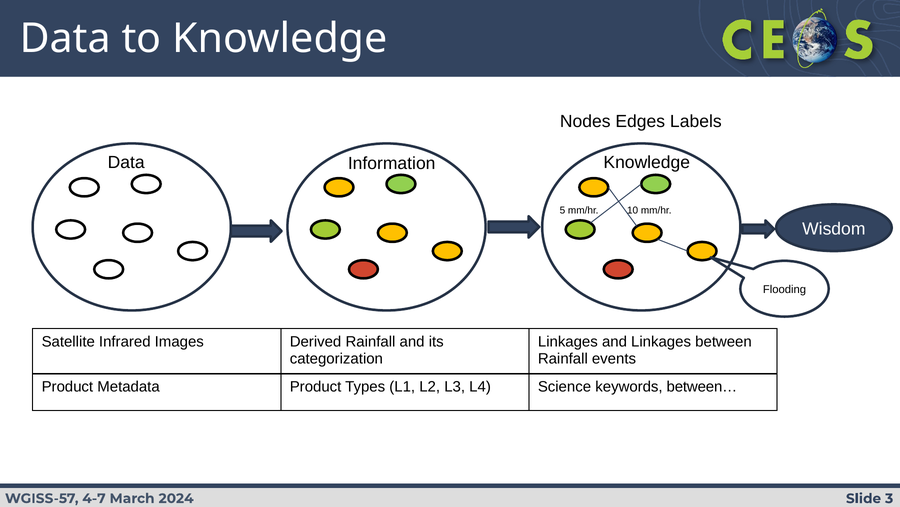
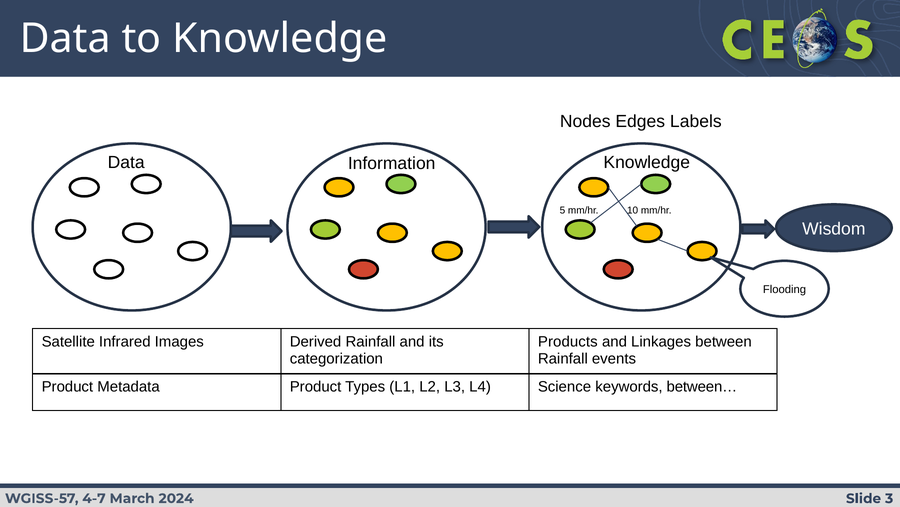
Linkages at (568, 341): Linkages -> Products
